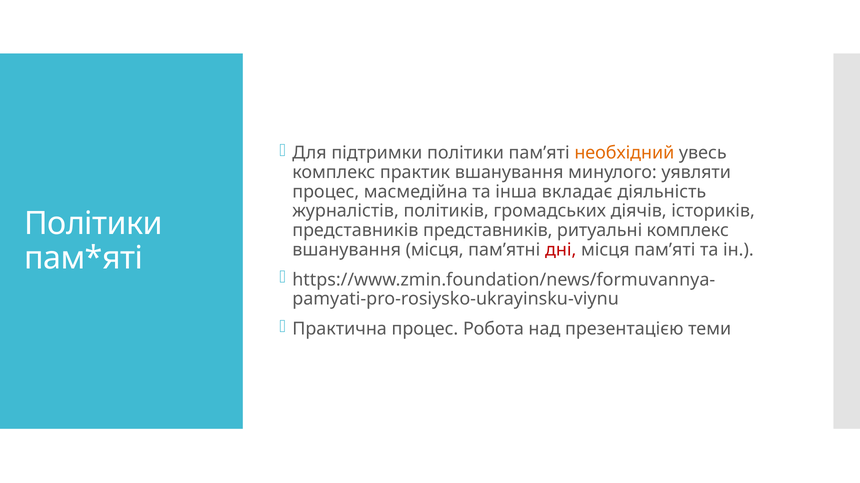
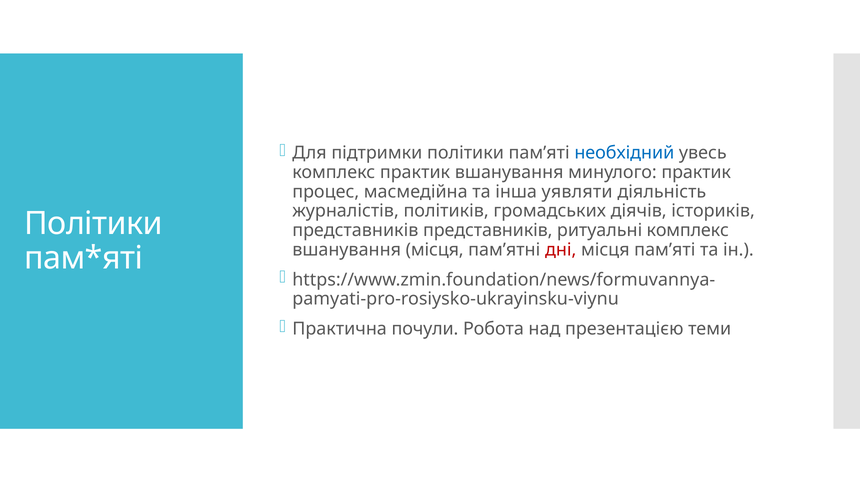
необхідний colour: orange -> blue
минулого уявляти: уявляти -> практик
вкладає: вкладає -> уявляти
Практична процес: процес -> почули
